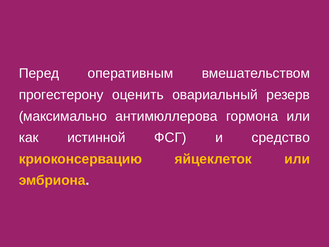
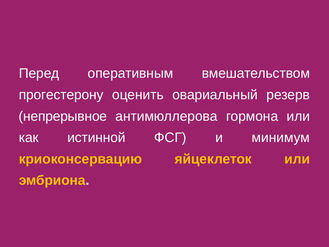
максимально: максимально -> непрерывное
средство: средство -> минимум
